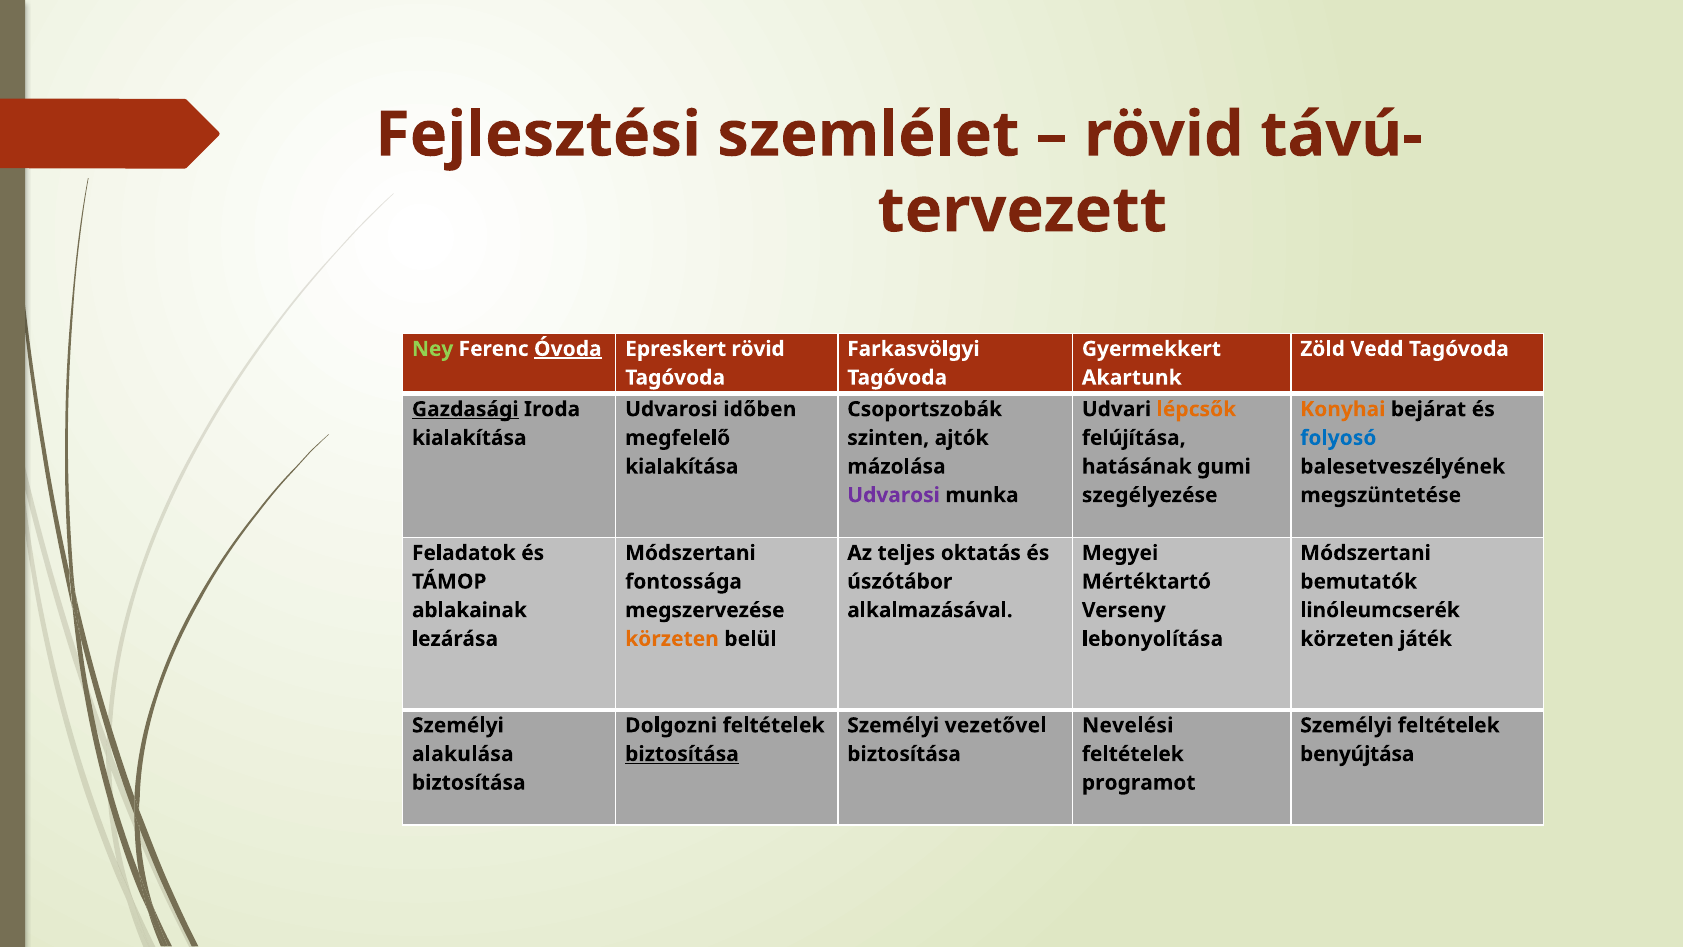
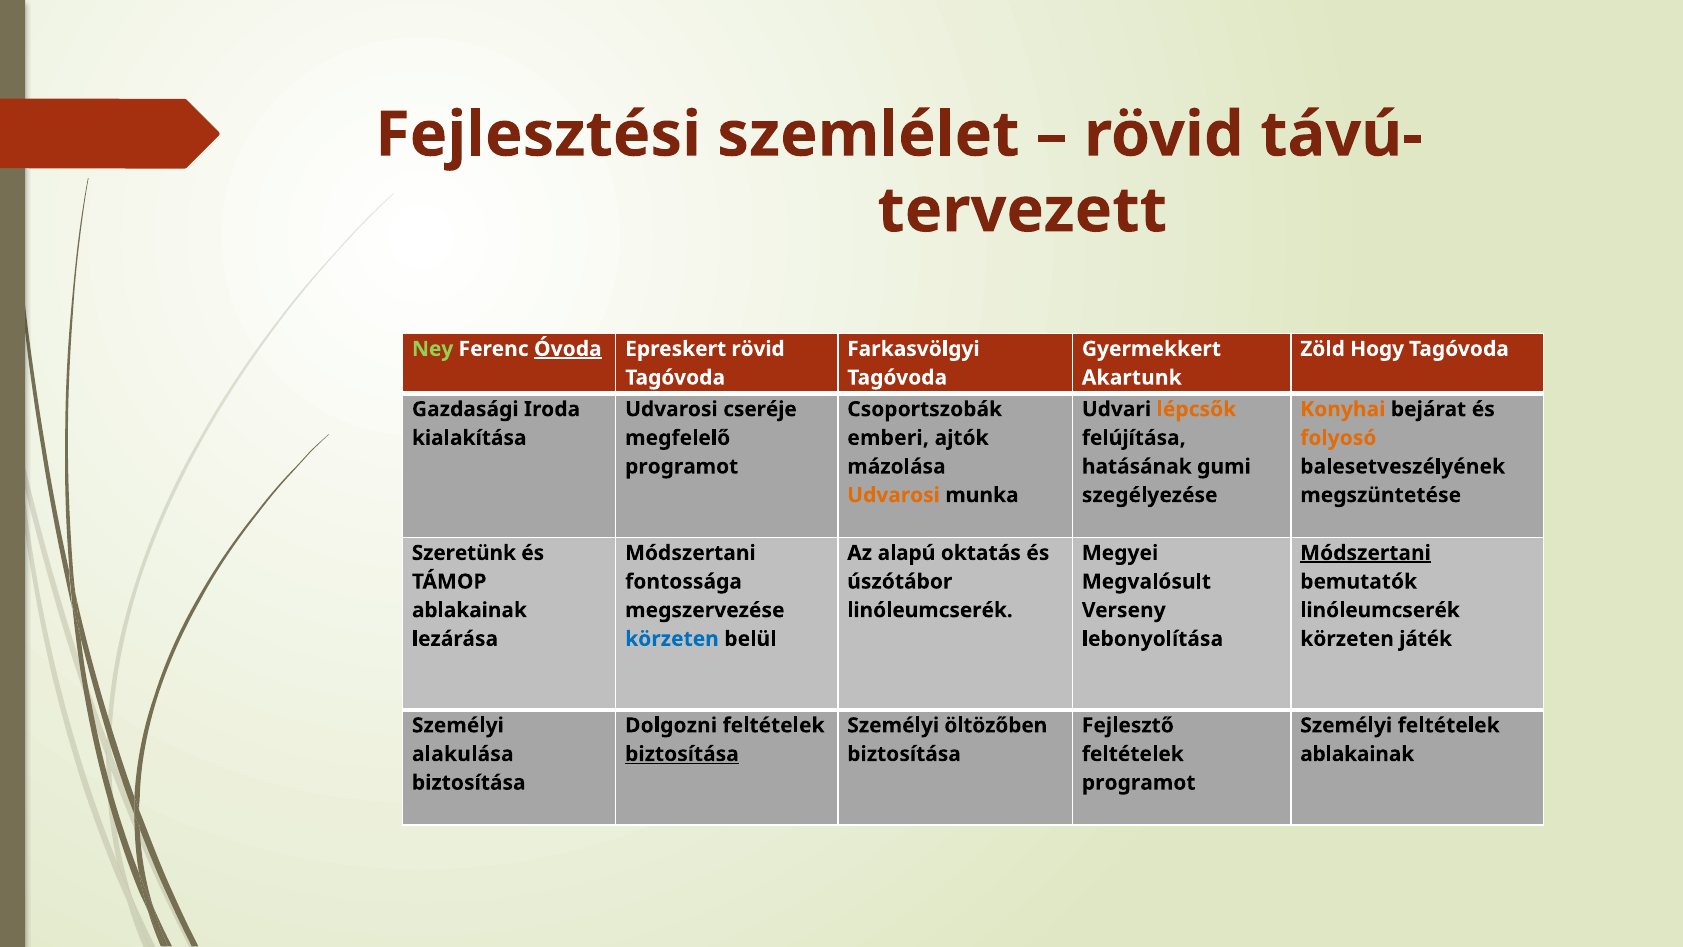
Vedd: Vedd -> Hogy
Gazdasági underline: present -> none
időben: időben -> cseréje
szinten: szinten -> emberi
folyosó colour: blue -> orange
kialakítása at (682, 466): kialakítása -> programot
Udvarosi at (894, 495) colour: purple -> orange
Feladatok: Feladatok -> Szeretünk
teljes: teljes -> alapú
Módszertani at (1366, 553) underline: none -> present
Mértéktartó: Mértéktartó -> Megvalósult
alkalmazásával at (930, 610): alkalmazásával -> linóleumcserék
körzeten at (672, 639) colour: orange -> blue
vezetővel: vezetővel -> öltözőben
Nevelési: Nevelési -> Fejlesztő
benyújtása at (1357, 754): benyújtása -> ablakainak
